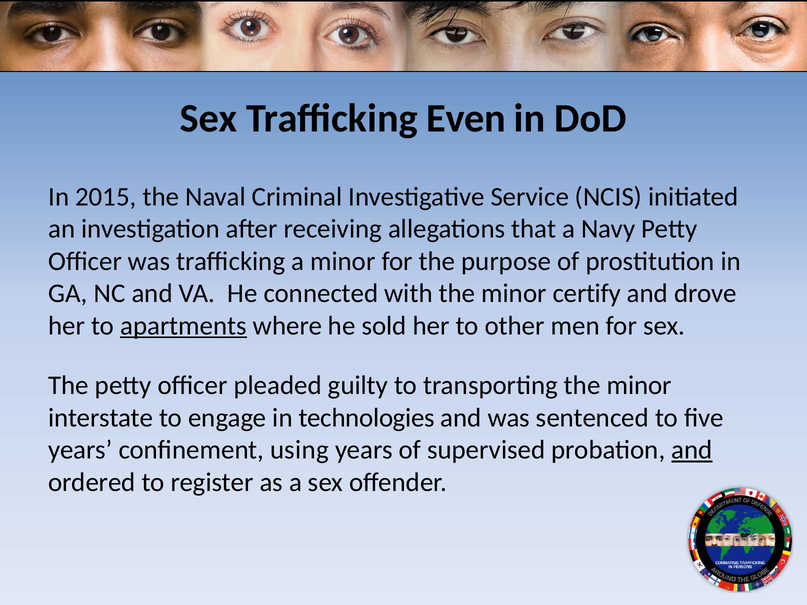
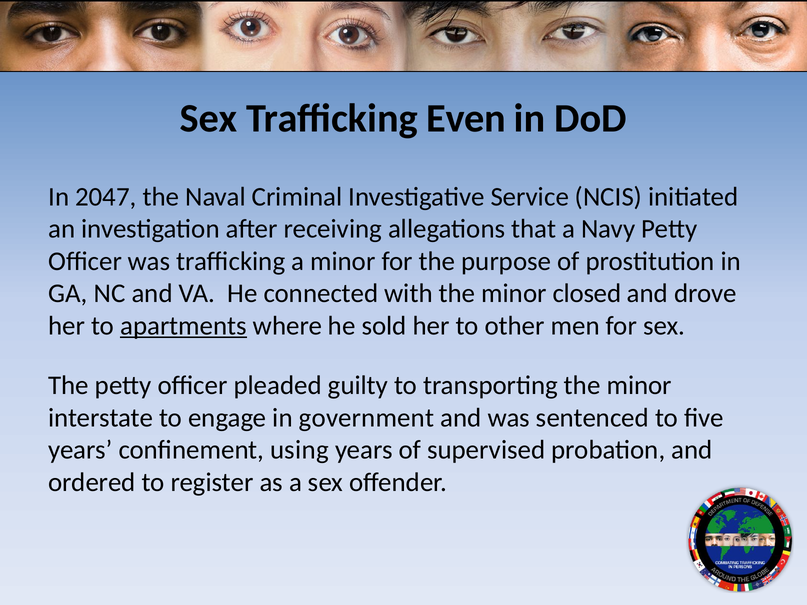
2015: 2015 -> 2047
certify: certify -> closed
technologies: technologies -> government
and at (692, 450) underline: present -> none
